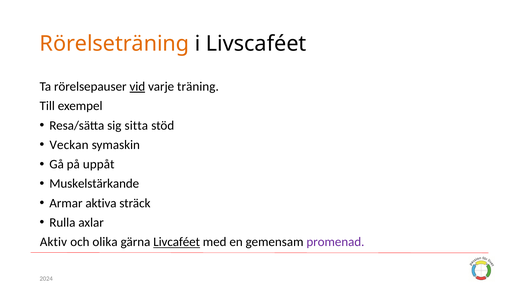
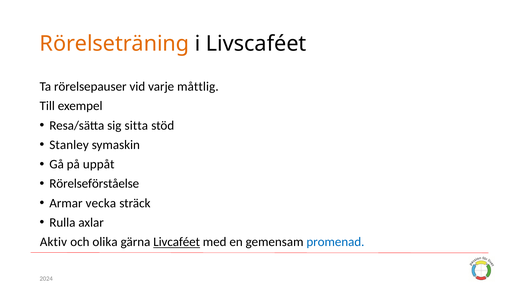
vid underline: present -> none
träning: träning -> måttlig
Veckan: Veckan -> Stanley
Muskelstärkande: Muskelstärkande -> Rörelseförståelse
aktiva: aktiva -> vecka
promenad colour: purple -> blue
